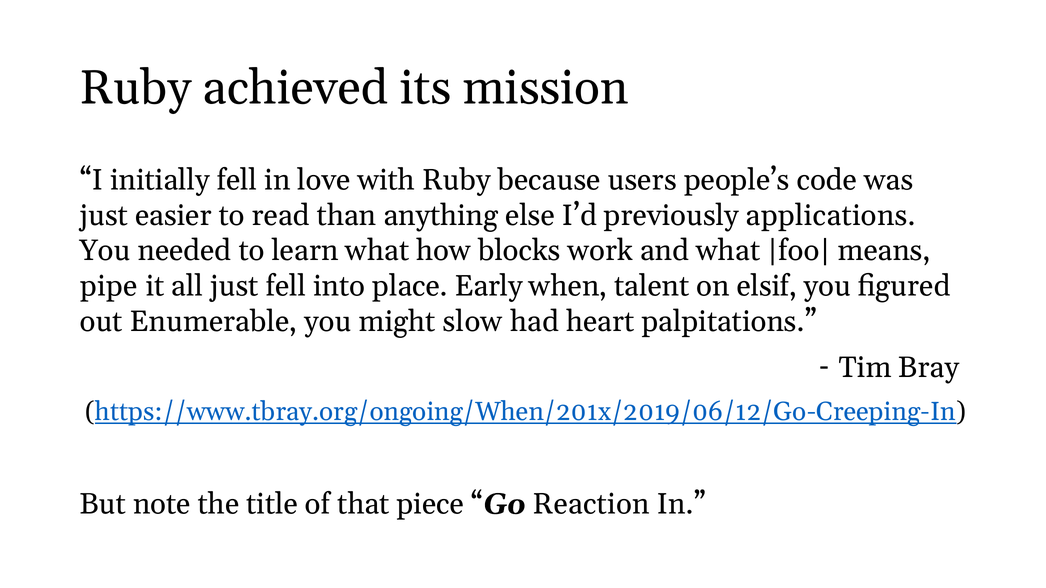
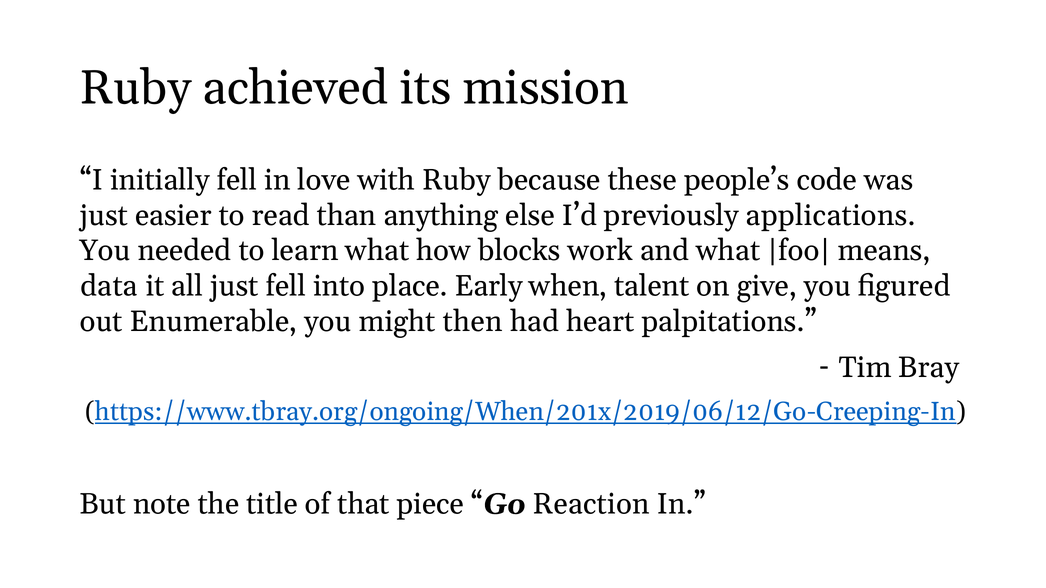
users: users -> these
pipe: pipe -> data
elsif: elsif -> give
slow: slow -> then
